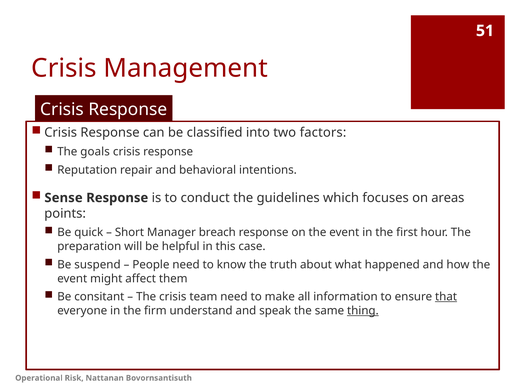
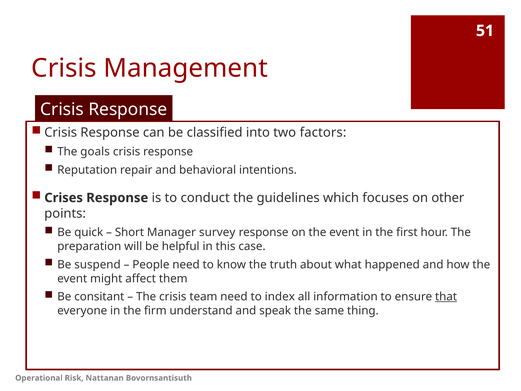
Sense: Sense -> Crises
areas: areas -> other
breach: breach -> survey
make: make -> index
thing underline: present -> none
